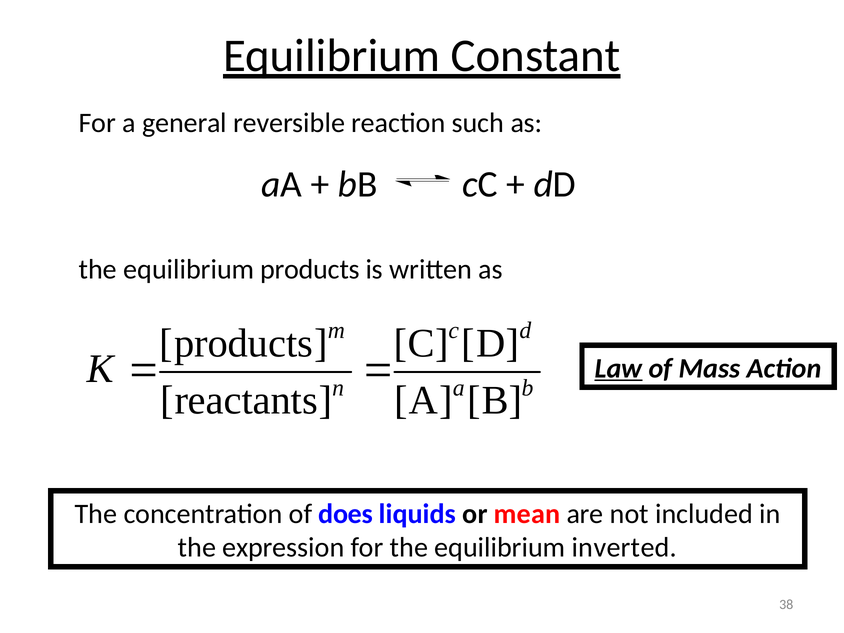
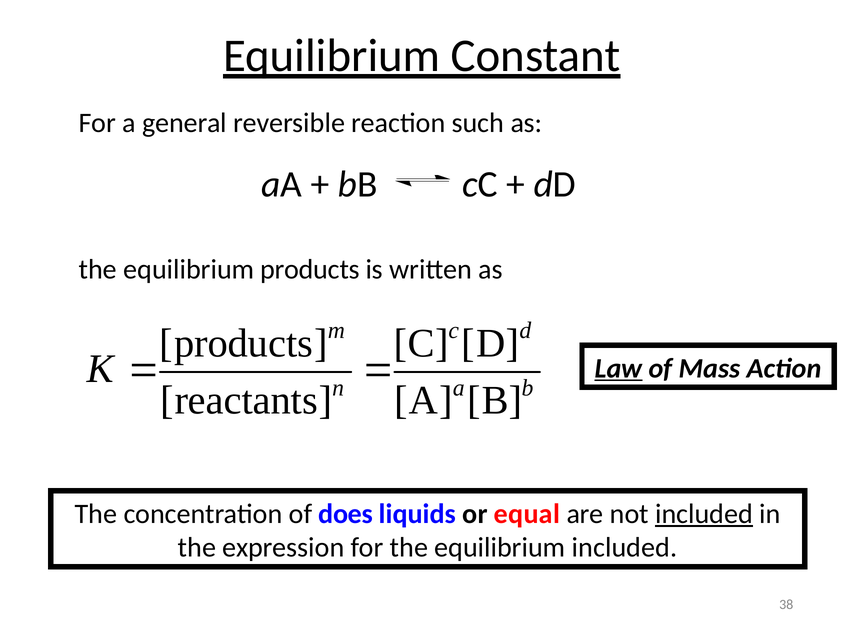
mean: mean -> equal
included at (704, 514) underline: none -> present
equilibrium inverted: inverted -> included
